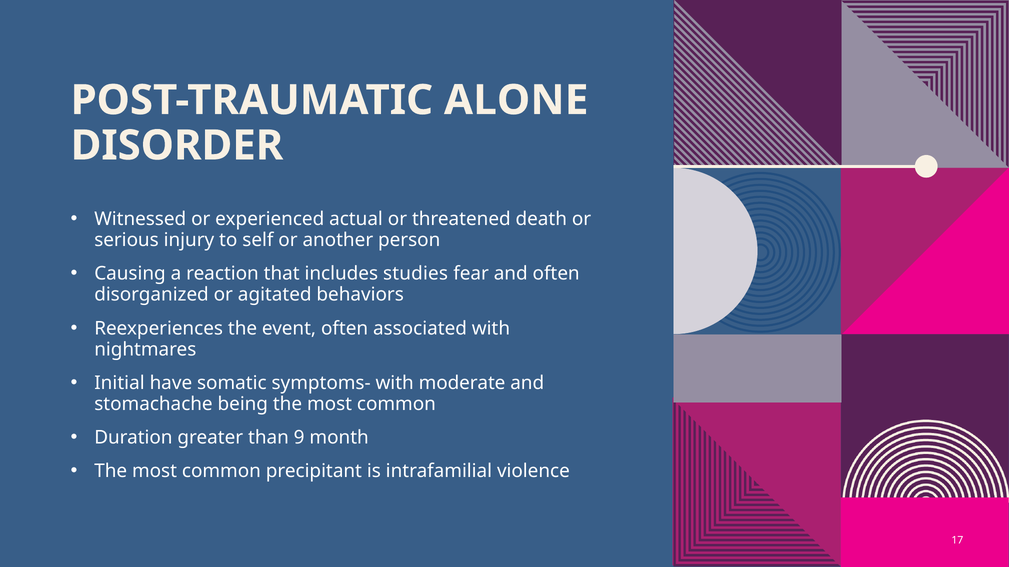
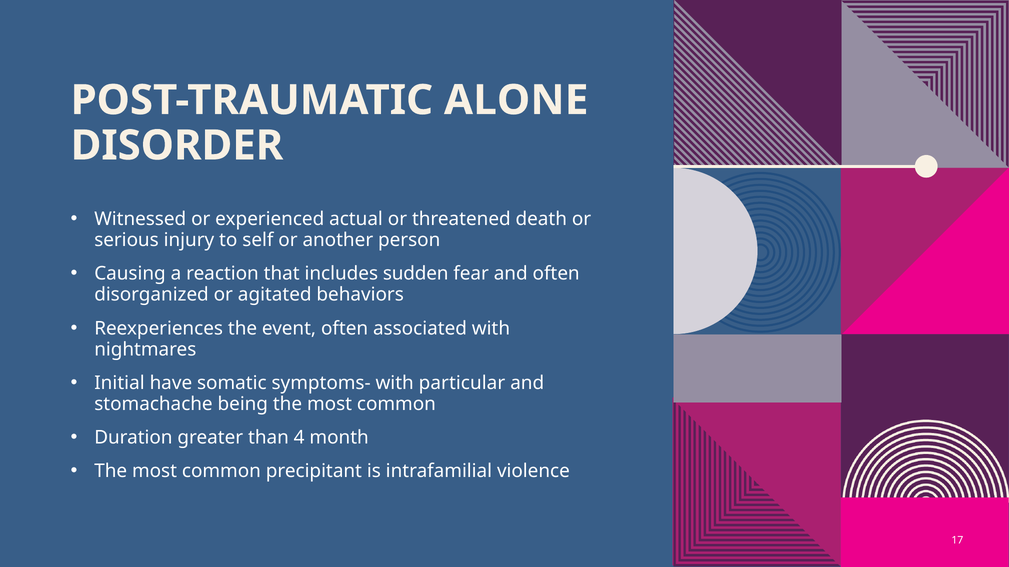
studies: studies -> sudden
moderate: moderate -> particular
9: 9 -> 4
